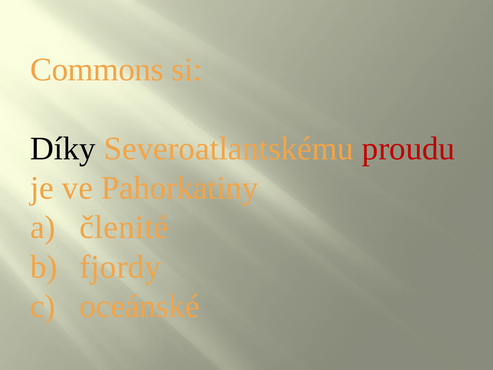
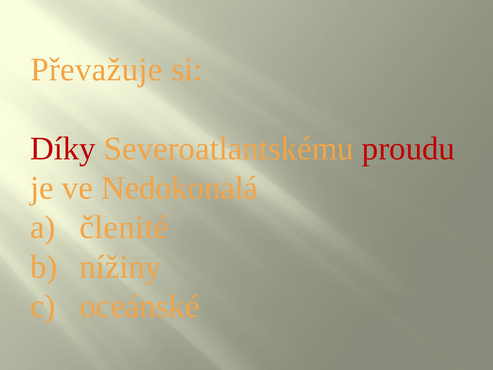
Commons: Commons -> Převažuje
Díky colour: black -> red
Pahorkatiny: Pahorkatiny -> Nedokonalá
fjordy: fjordy -> nížiny
